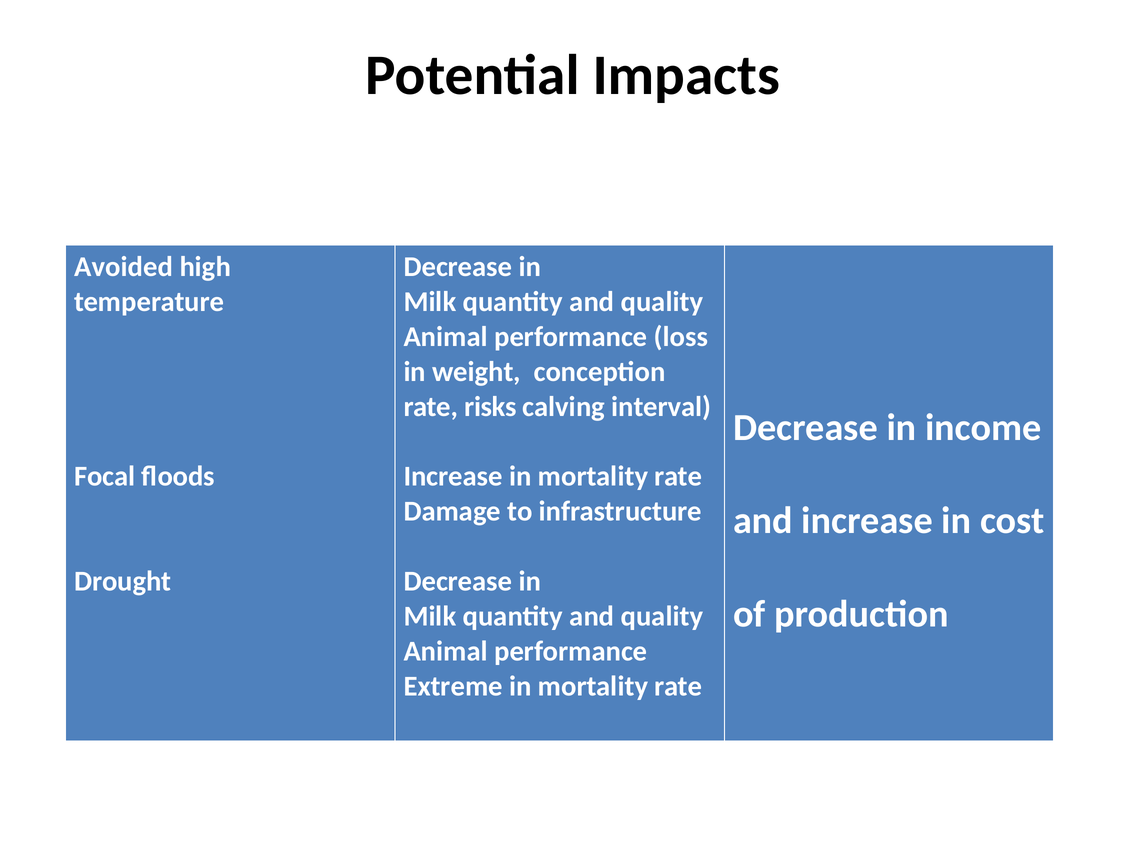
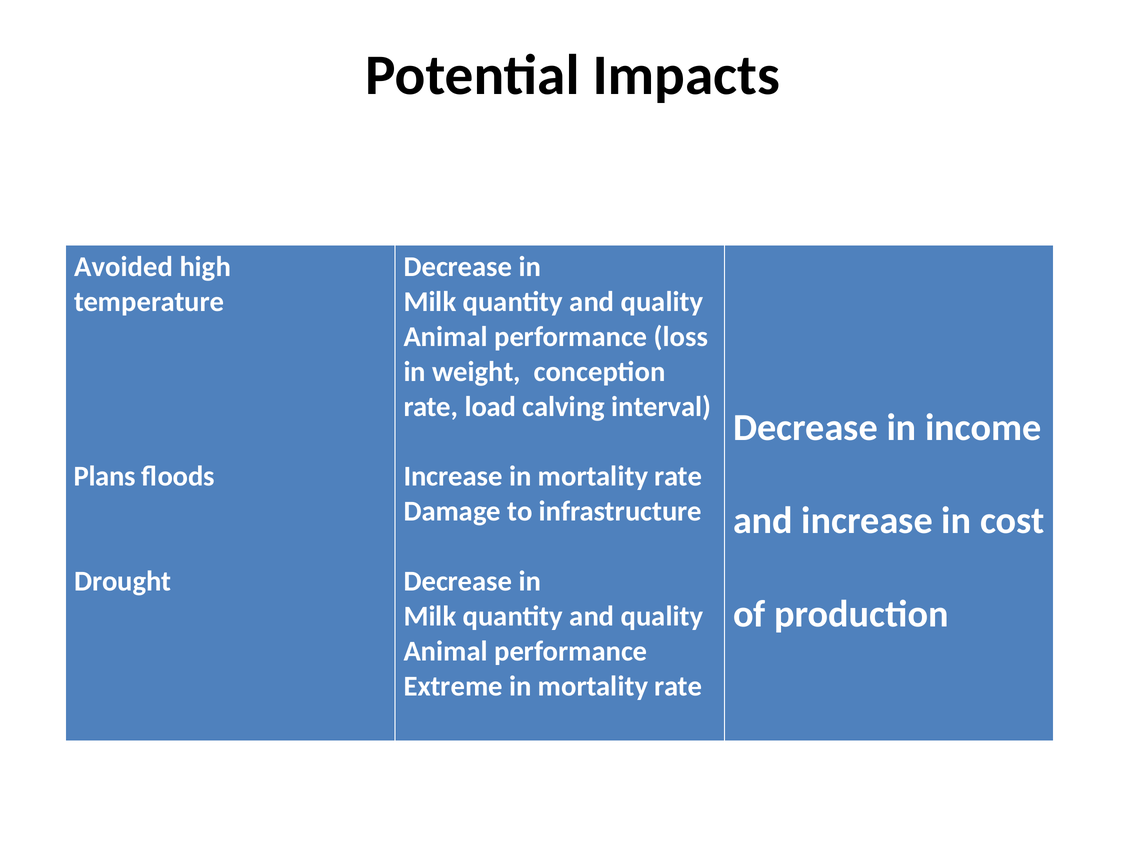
risks: risks -> load
Focal: Focal -> Plans
